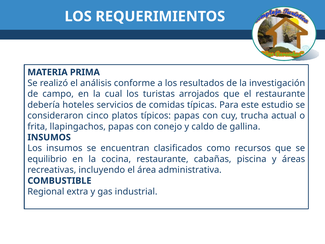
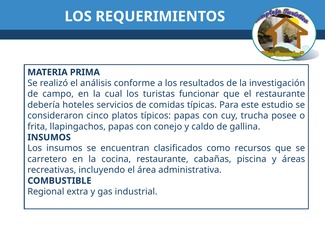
arrojados: arrojados -> funcionar
actual: actual -> posee
equilibrio: equilibrio -> carretero
